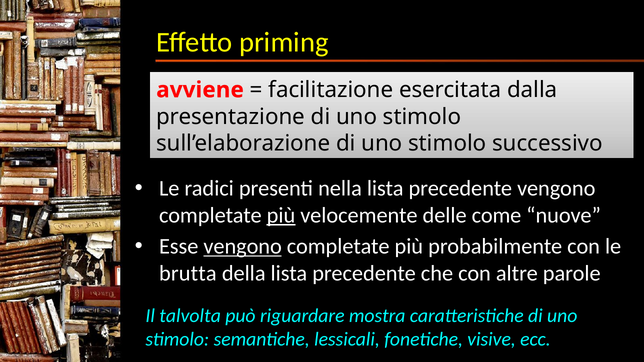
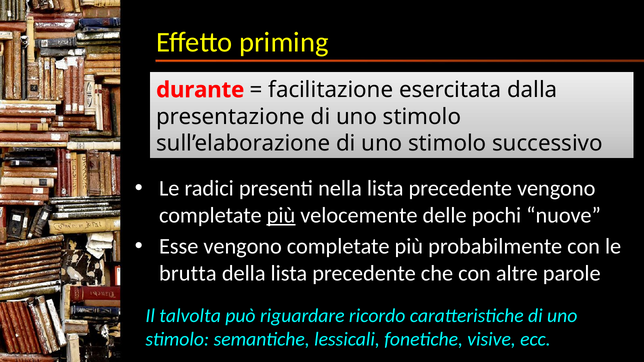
avviene: avviene -> durante
come: come -> pochi
vengono at (243, 247) underline: present -> none
mostra: mostra -> ricordo
